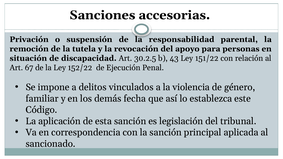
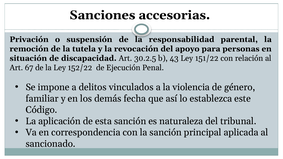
legislación: legislación -> naturaleza
